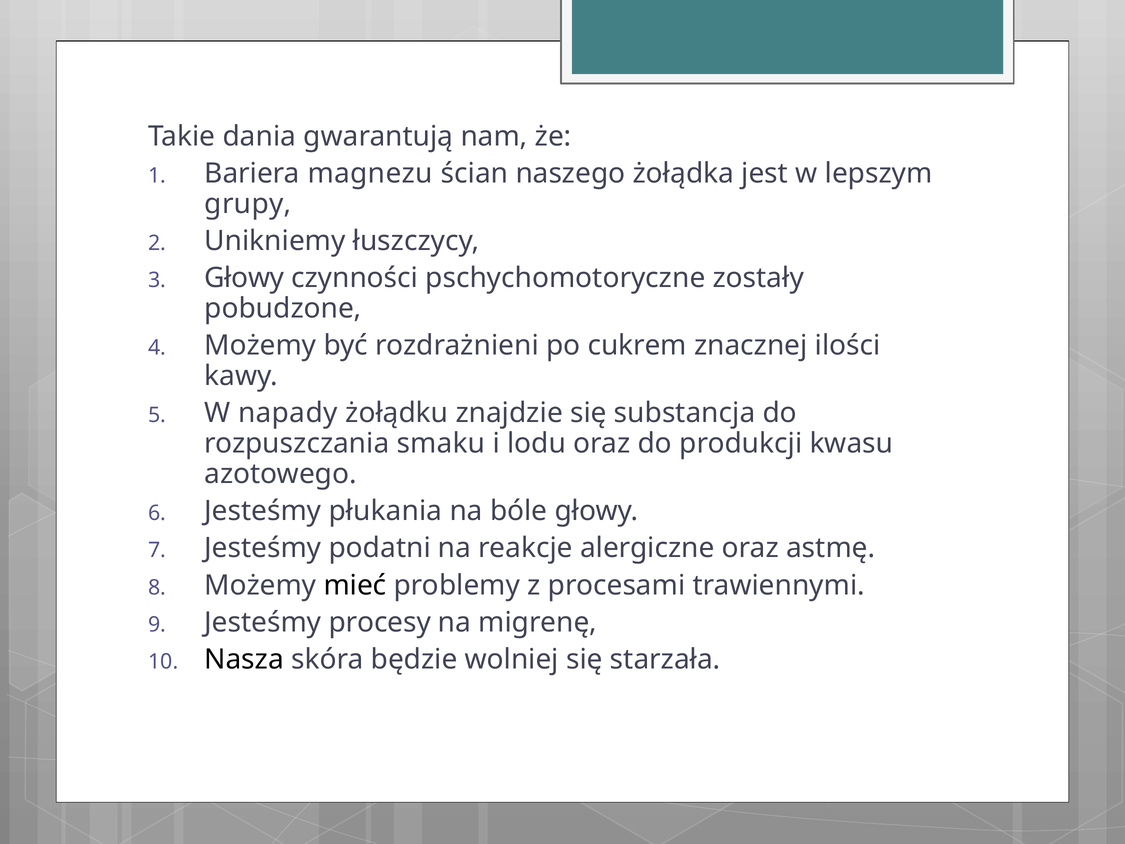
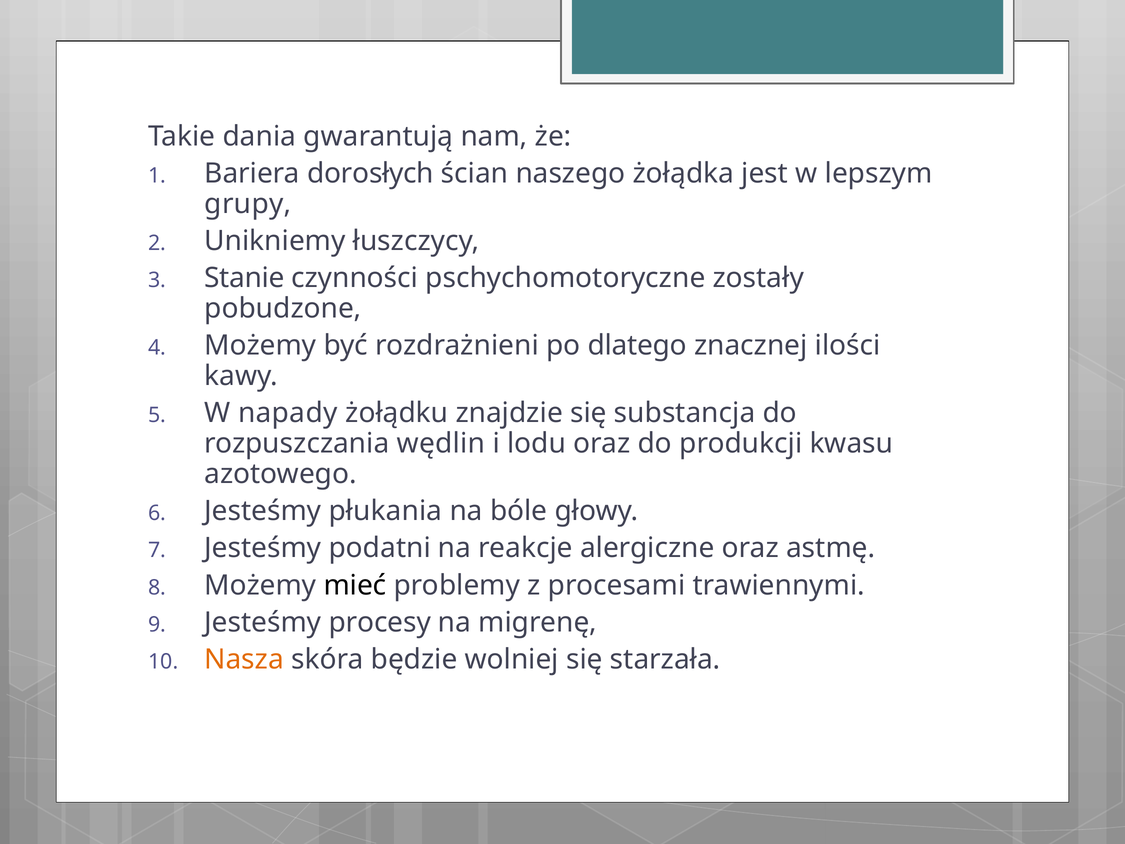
magnezu: magnezu -> dorosłych
Głowy at (244, 278): Głowy -> Stanie
cukrem: cukrem -> dlatego
smaku: smaku -> wędlin
Nasza colour: black -> orange
